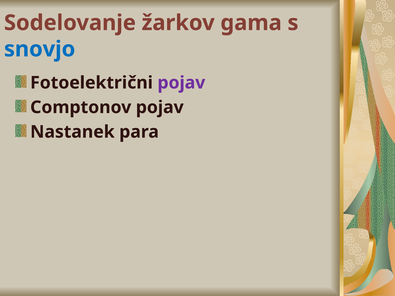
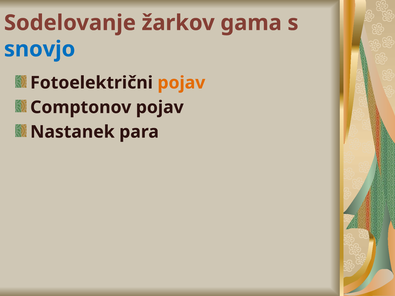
pojav at (181, 83) colour: purple -> orange
